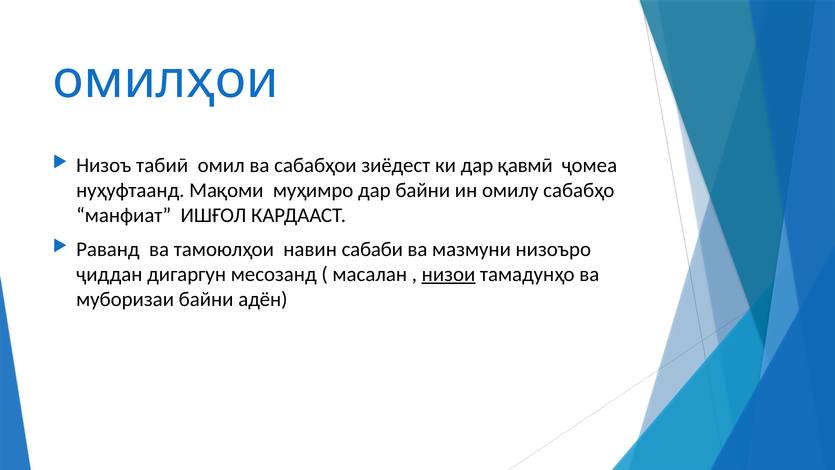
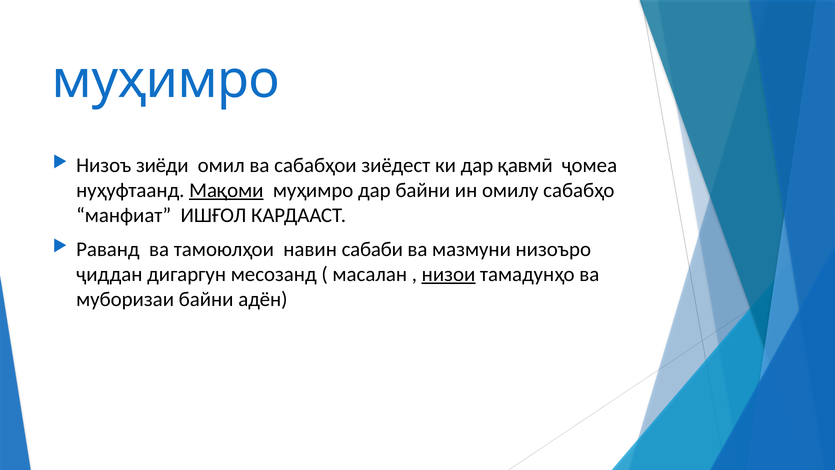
омилҳои at (166, 80): омилҳои -> муҳимро
табиӣ: табиӣ -> зиёди
Мақоми underline: none -> present
